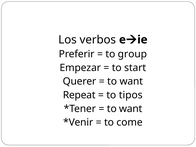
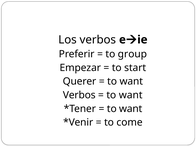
Repeat at (79, 95): Repeat -> Verbos
tipos at (131, 95): tipos -> want
